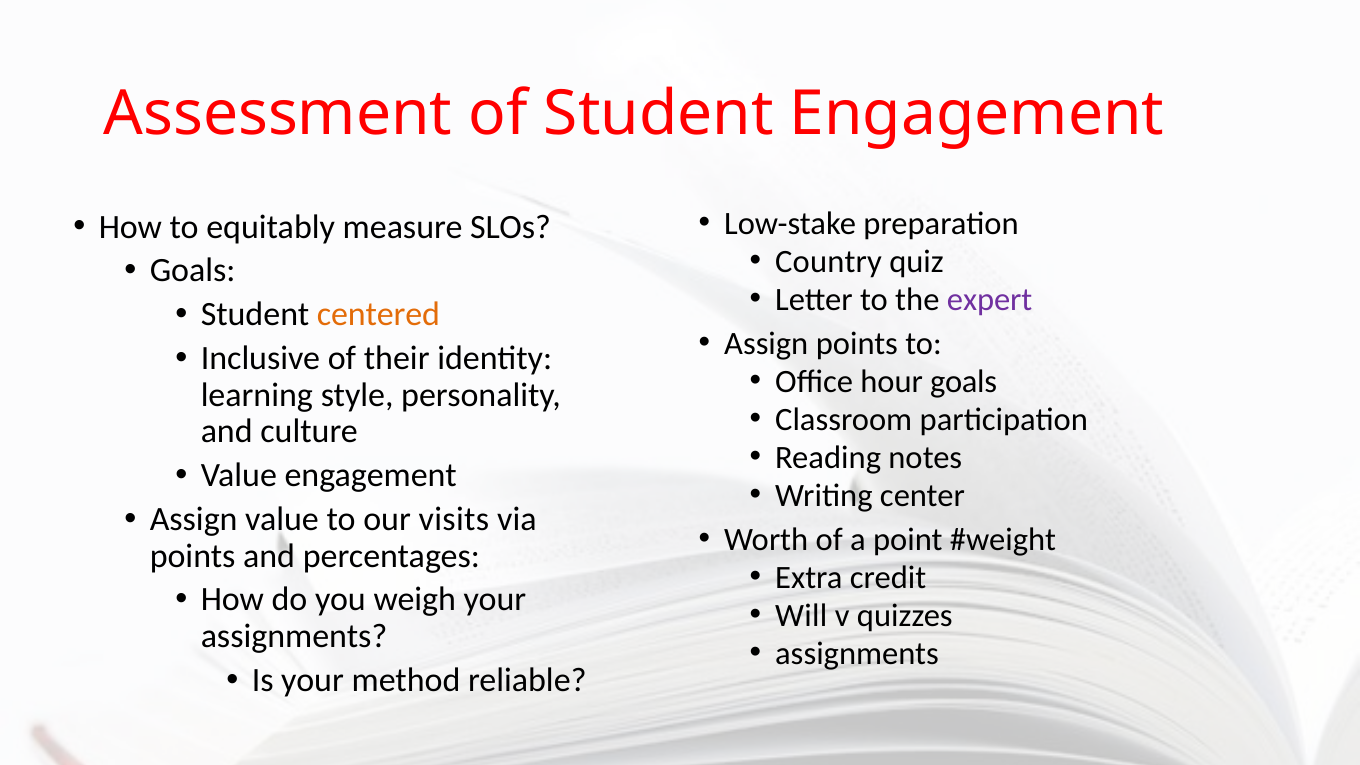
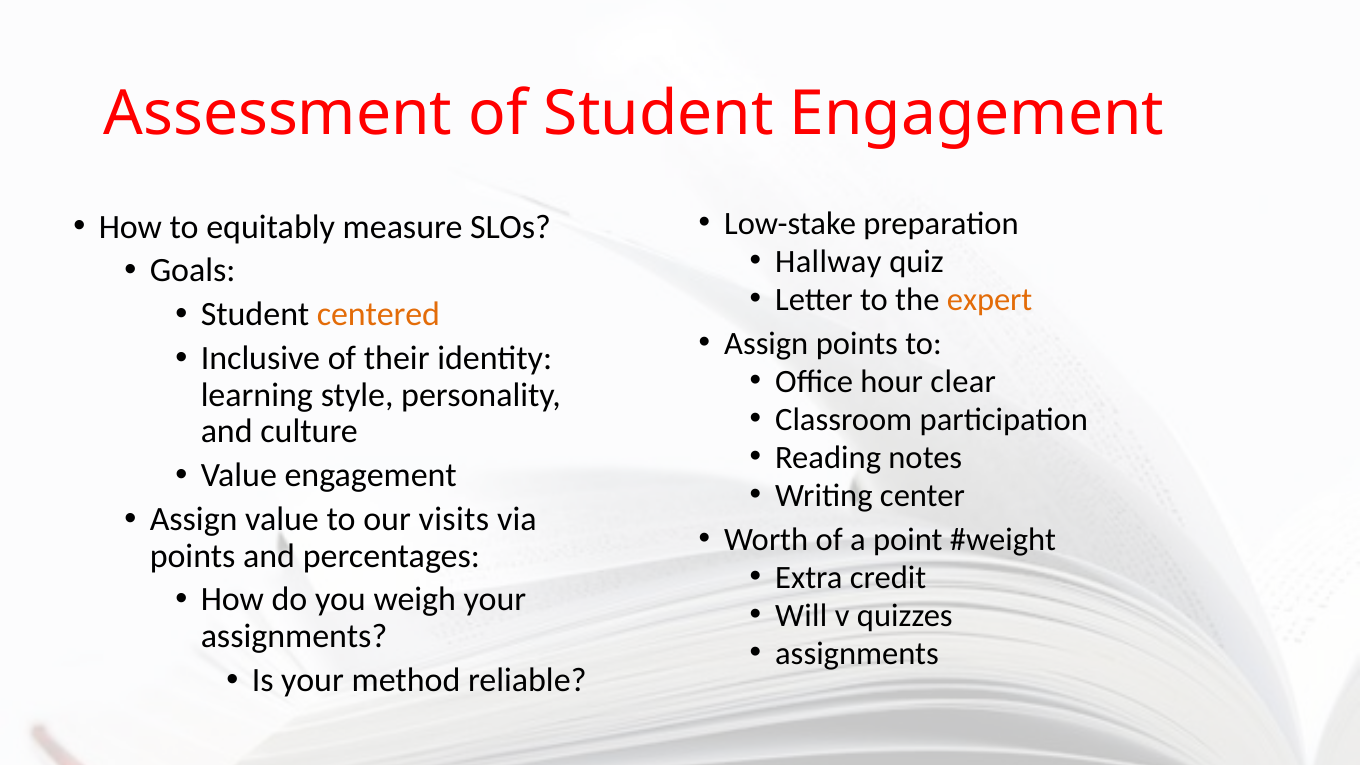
Country: Country -> Hallway
expert colour: purple -> orange
hour goals: goals -> clear
